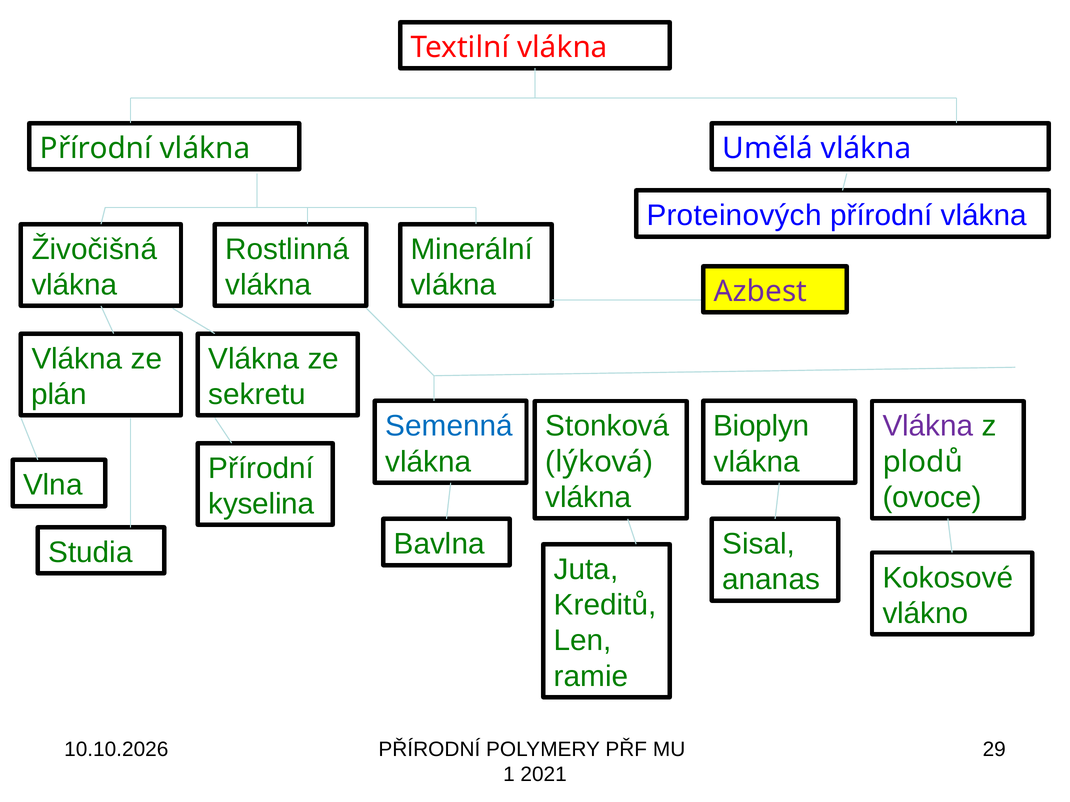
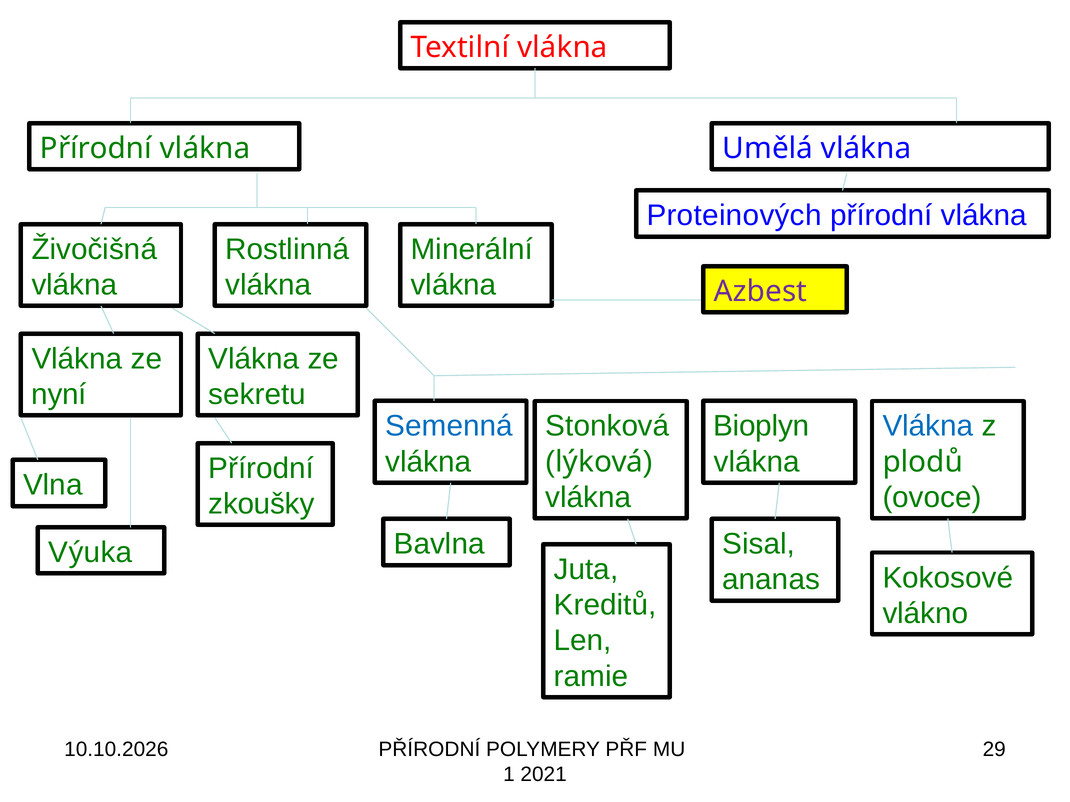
plán: plán -> nyní
Vlákna at (928, 426) colour: purple -> blue
kyselina: kyselina -> zkoušky
Studia: Studia -> Výuka
